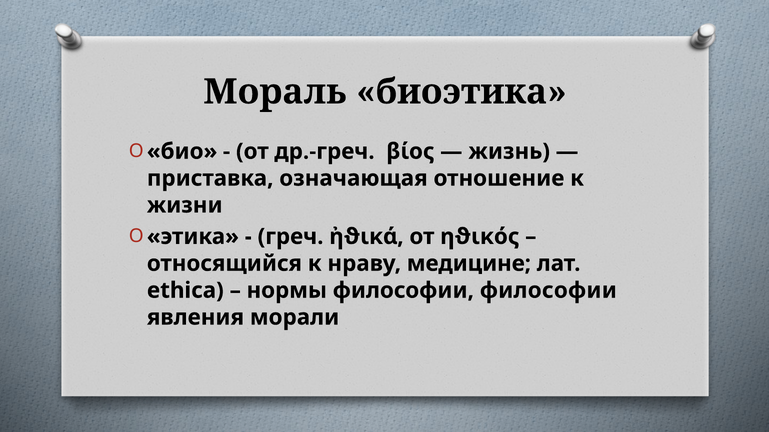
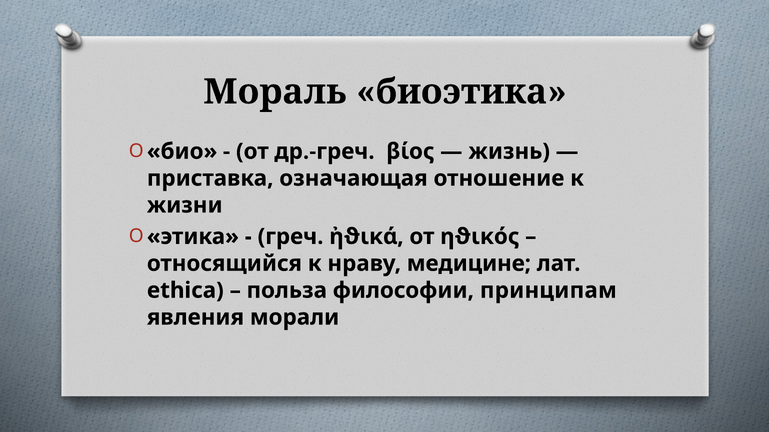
нормы: нормы -> польза
философии философии: философии -> принципам
